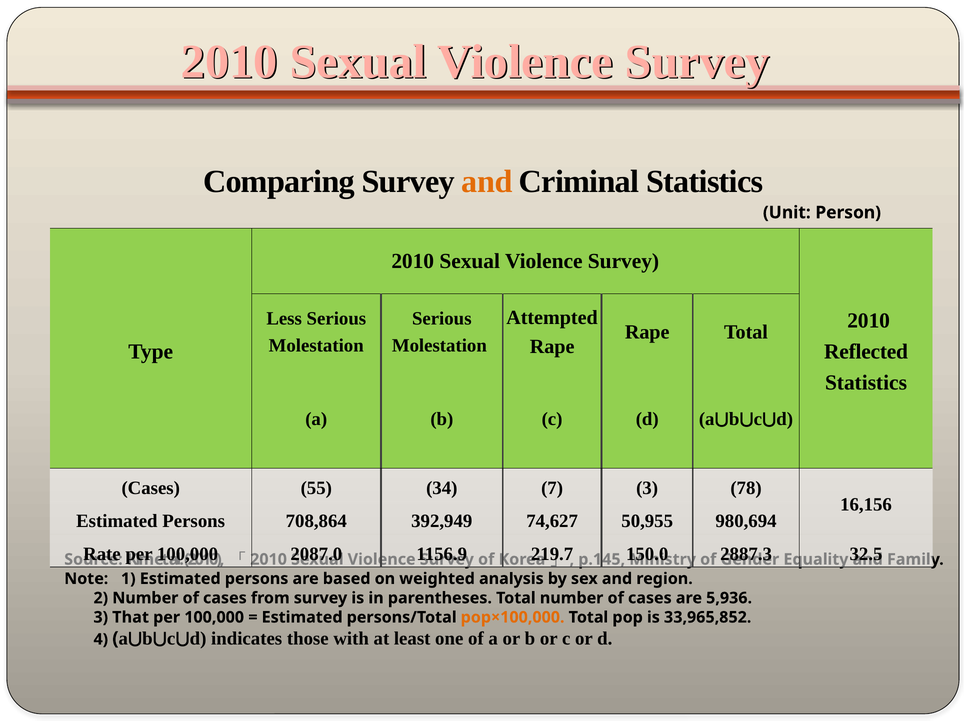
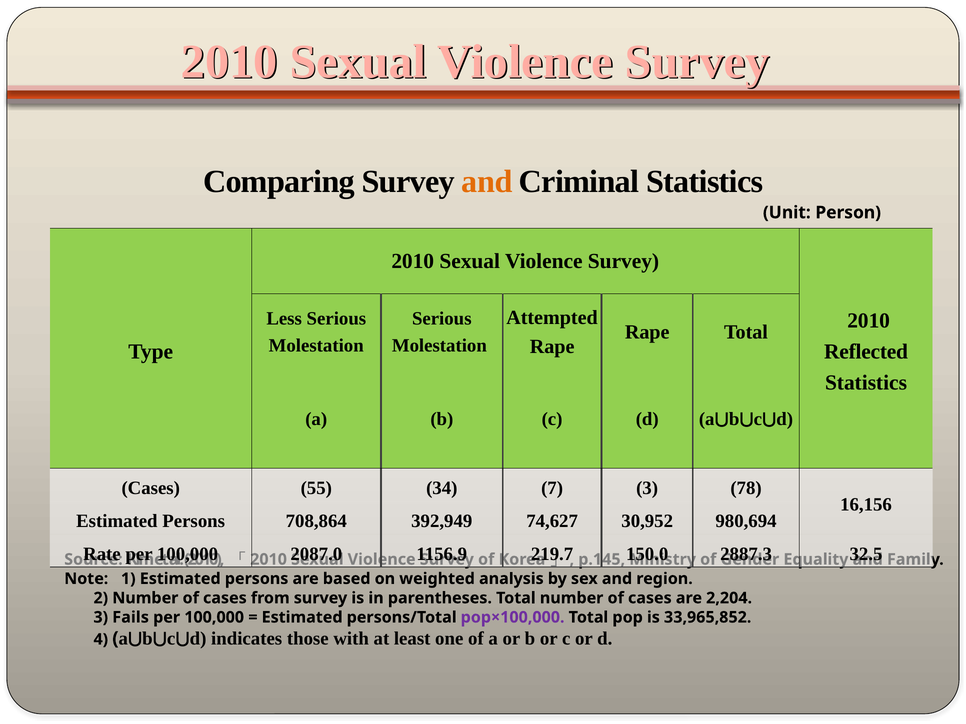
50,955: 50,955 -> 30,952
5,936: 5,936 -> 2,204
That: That -> Fails
pop×100,000 colour: orange -> purple
